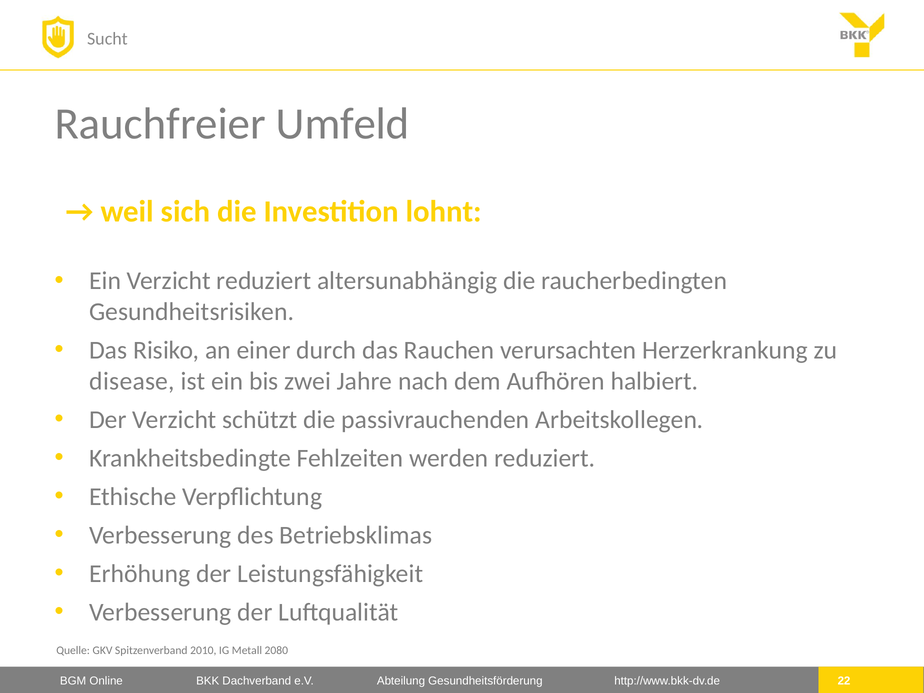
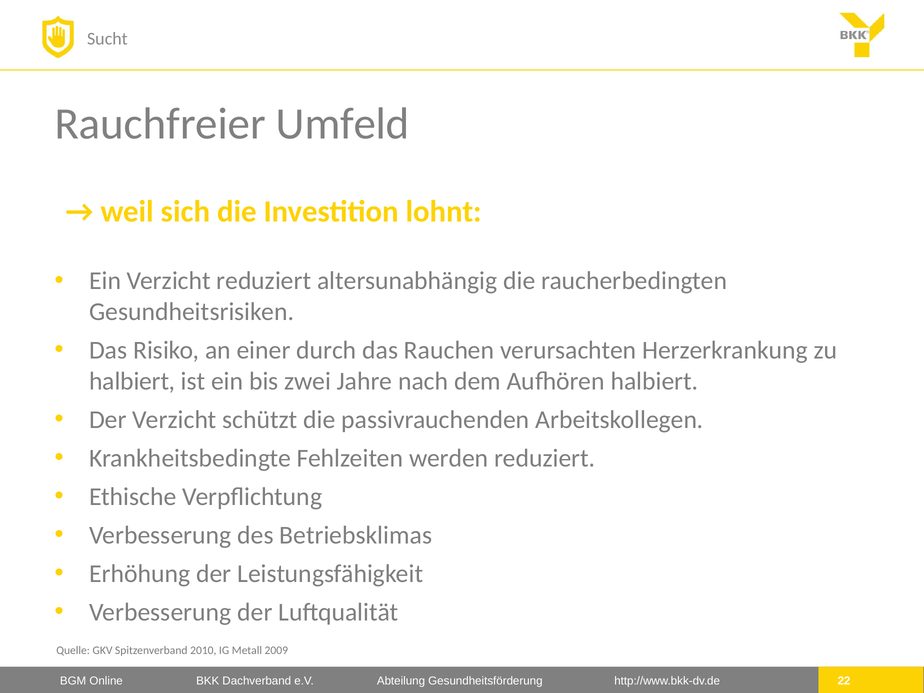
disease at (132, 381): disease -> halbiert
2080: 2080 -> 2009
